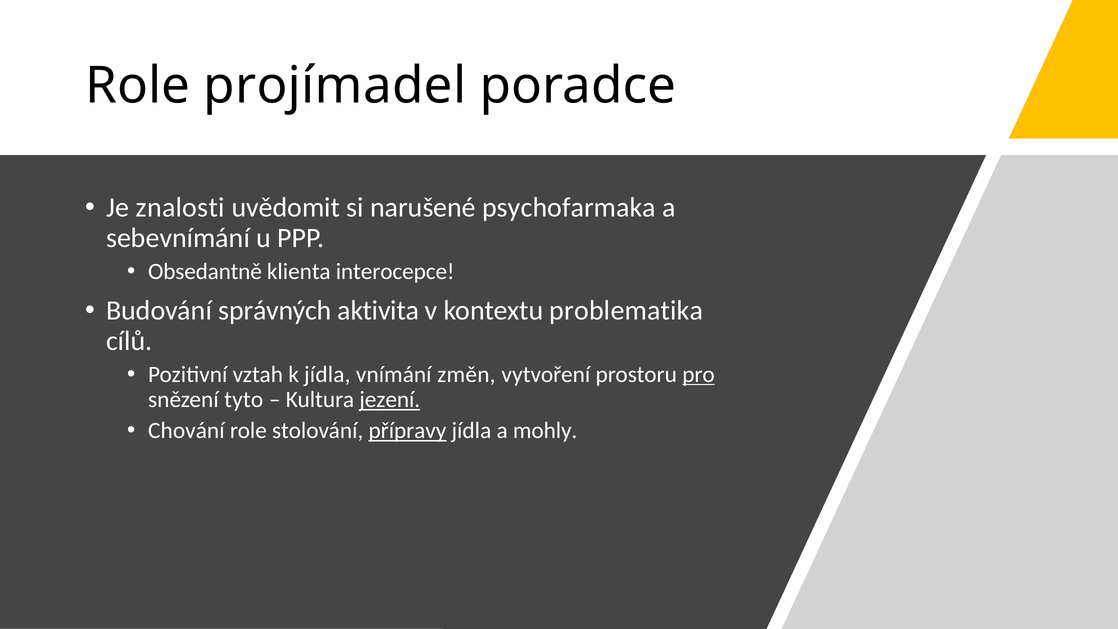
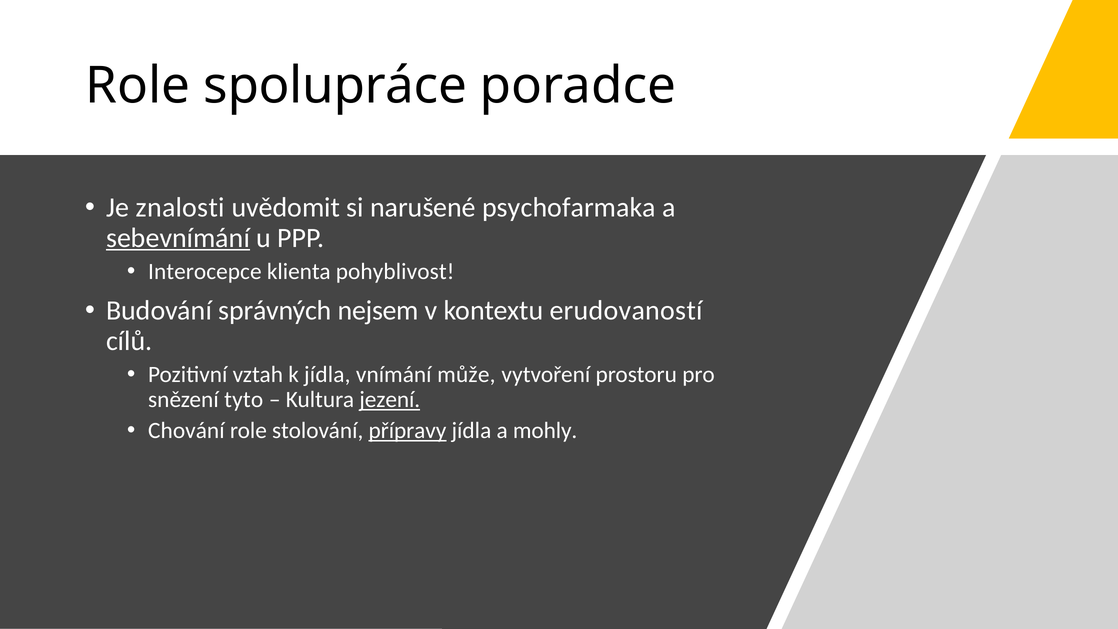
projímadel: projímadel -> spolupráce
sebevnímání underline: none -> present
Obsedantně: Obsedantně -> Interocepce
interocepce: interocepce -> pohyblivost
aktivita: aktivita -> nejsem
problematika: problematika -> erudovaností
změn: změn -> může
pro underline: present -> none
